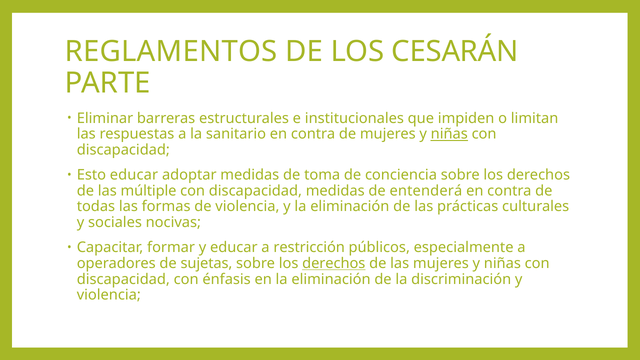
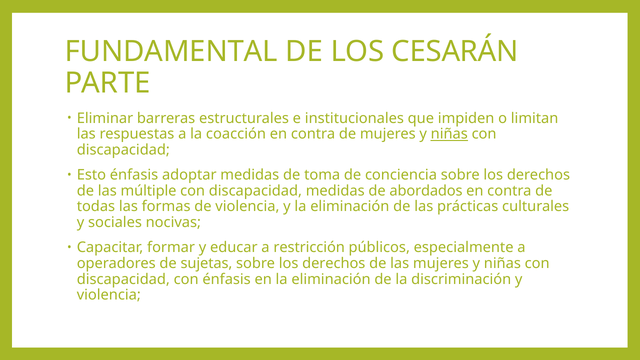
REGLAMENTOS: REGLAMENTOS -> FUNDAMENTAL
sanitario: sanitario -> coacción
Esto educar: educar -> énfasis
entenderá: entenderá -> abordados
derechos at (334, 263) underline: present -> none
